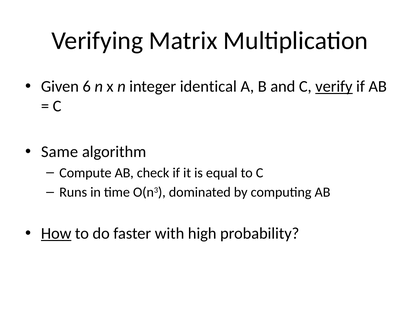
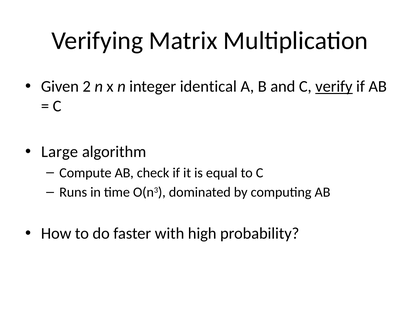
6: 6 -> 2
Same: Same -> Large
How underline: present -> none
